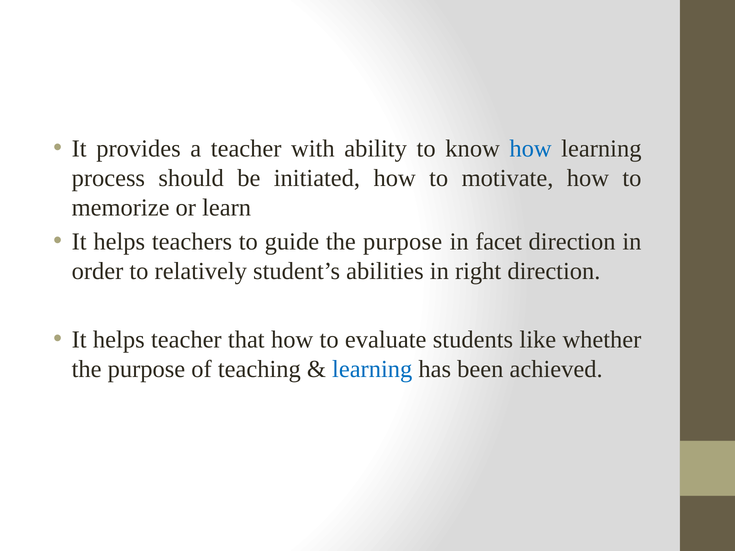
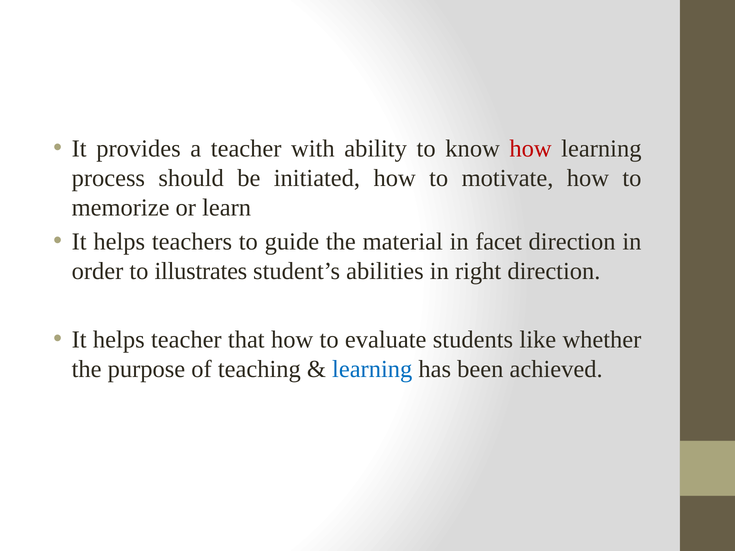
how at (531, 149) colour: blue -> red
guide the purpose: purpose -> material
relatively: relatively -> illustrates
